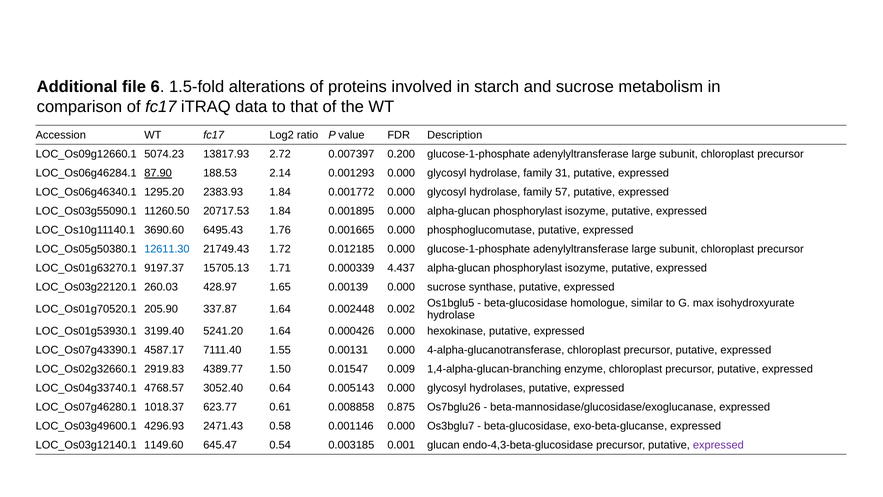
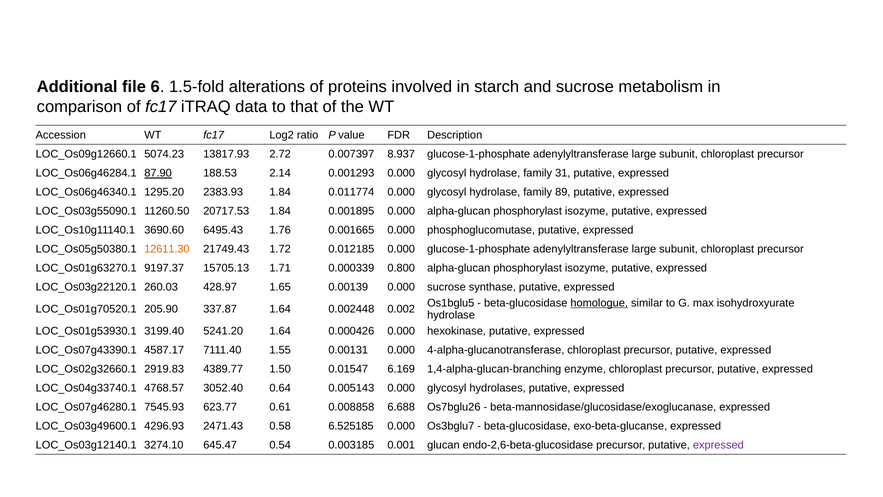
0.200: 0.200 -> 8.937
0.001772: 0.001772 -> 0.011774
57: 57 -> 89
12611.30 colour: blue -> orange
4.437: 4.437 -> 0.800
homologue underline: none -> present
0.009: 0.009 -> 6.169
1018.37: 1018.37 -> 7545.93
0.875: 0.875 -> 6.688
0.001146: 0.001146 -> 6.525185
1149.60: 1149.60 -> 3274.10
endo-4,3-beta-glucosidase: endo-4,3-beta-glucosidase -> endo-2,6-beta-glucosidase
